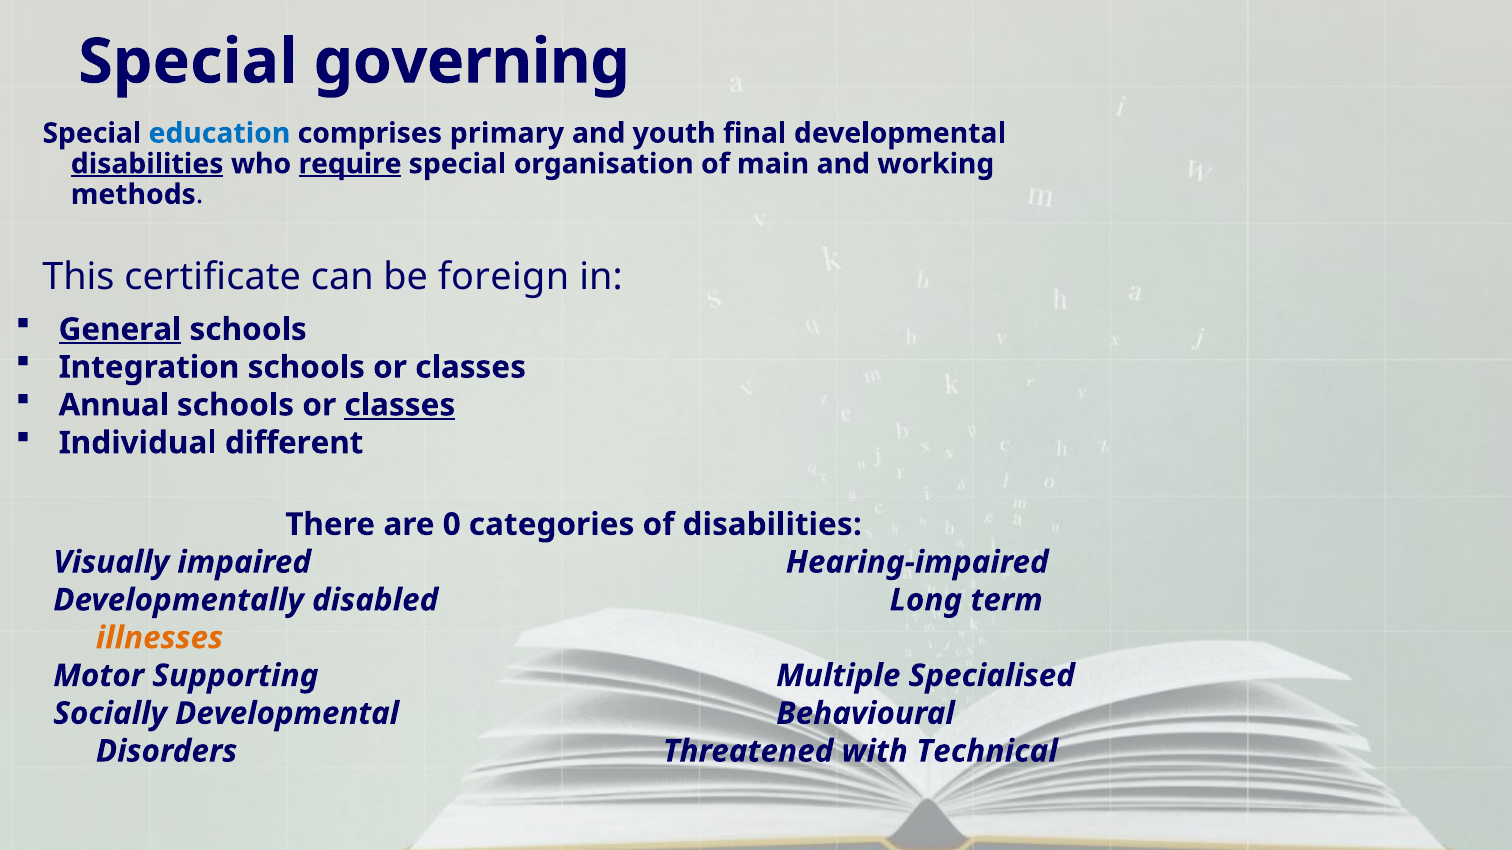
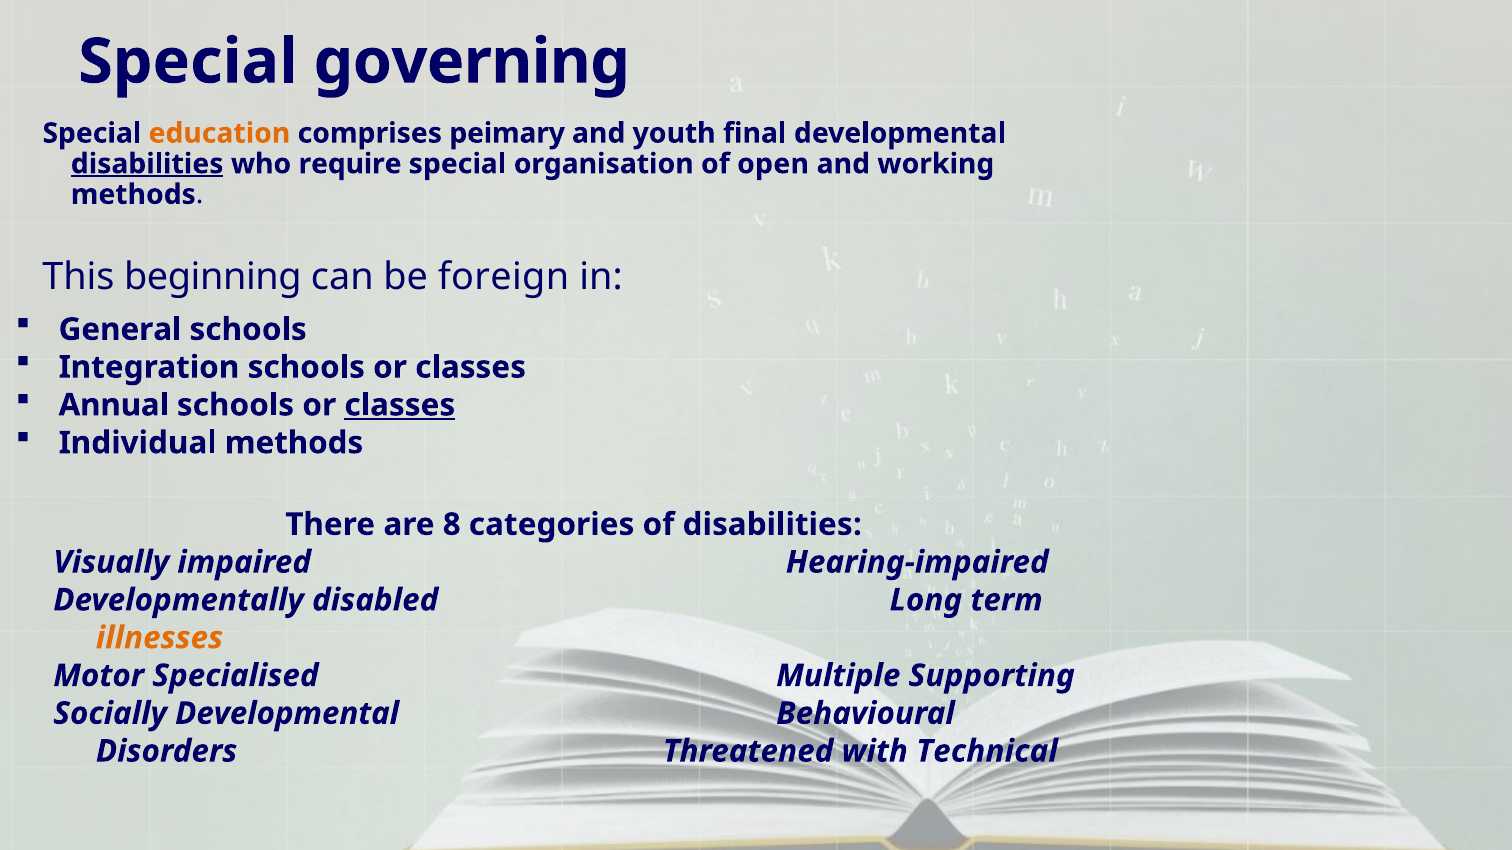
education colour: blue -> orange
primary: primary -> peimary
require underline: present -> none
main: main -> open
certificate: certificate -> beginning
General underline: present -> none
Individual different: different -> methods
0: 0 -> 8
Supporting: Supporting -> Specialised
Specialised: Specialised -> Supporting
